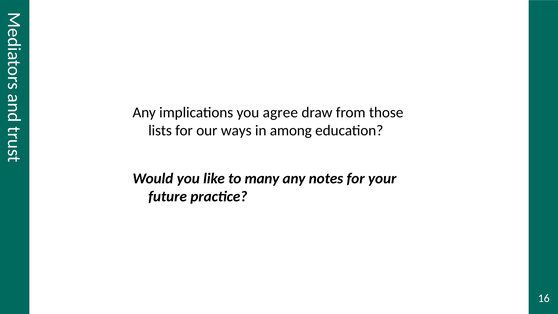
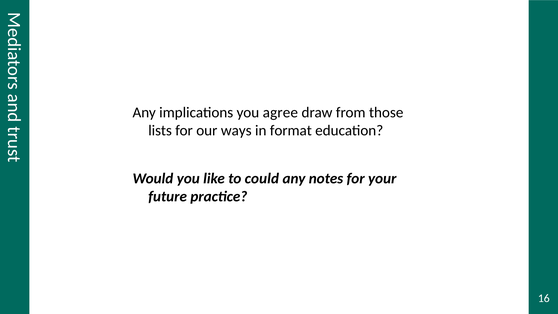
among: among -> format
many: many -> could
